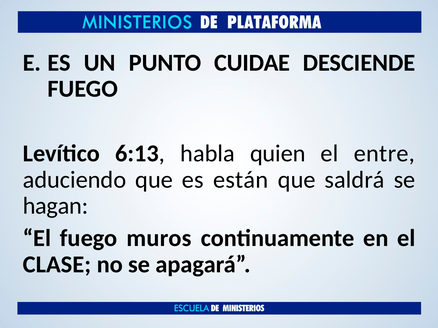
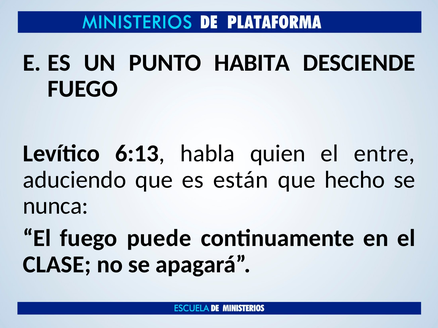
CUIDAE: CUIDAE -> HABITA
saldrá: saldrá -> hecho
hagan: hagan -> nunca
muros: muros -> puede
